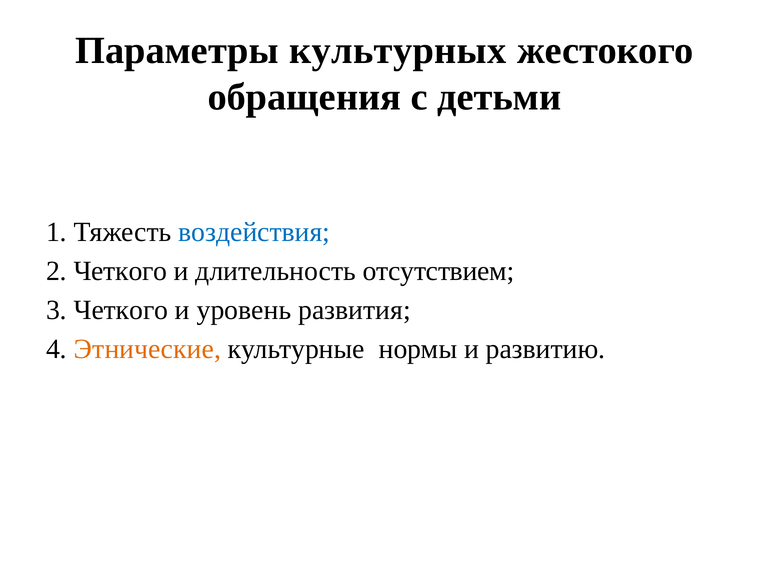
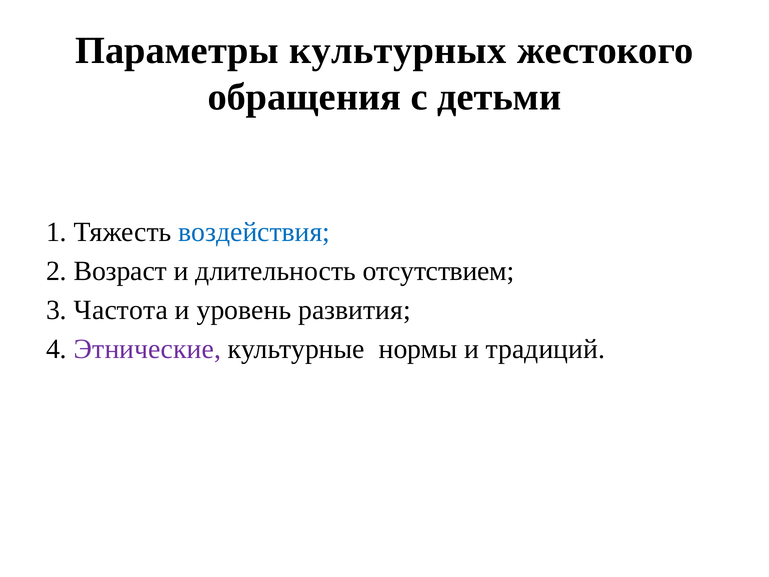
2 Четкого: Четкого -> Возраст
3 Четкого: Четкого -> Частота
Этнические colour: orange -> purple
развитию: развитию -> традиций
